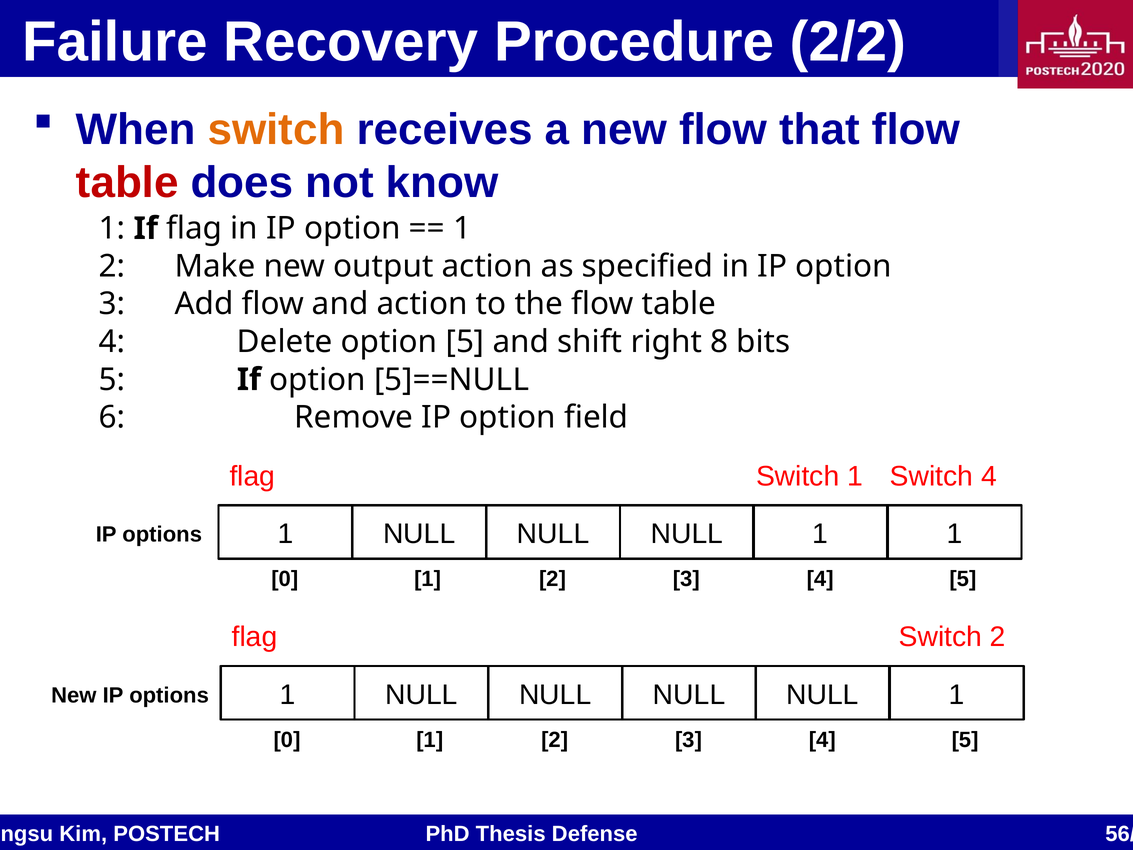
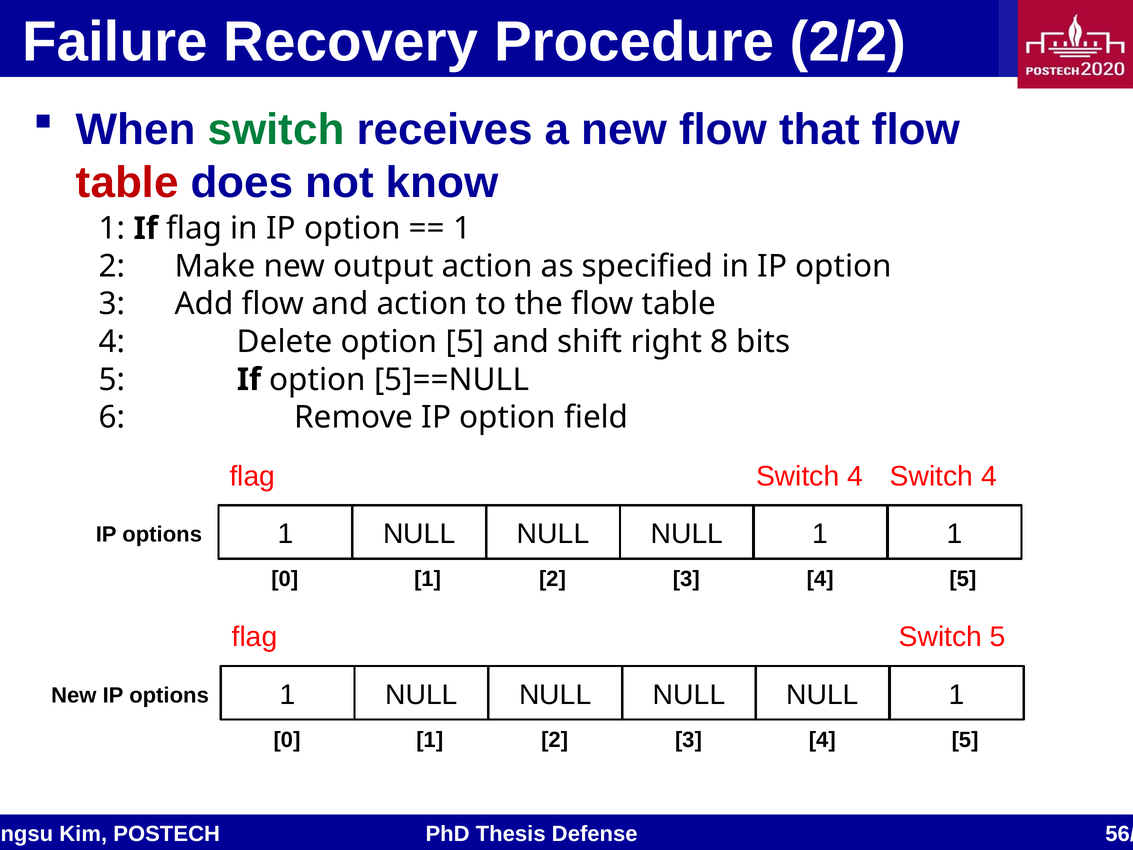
switch at (276, 130) colour: orange -> green
1 at (855, 476): 1 -> 4
Switch 2: 2 -> 5
